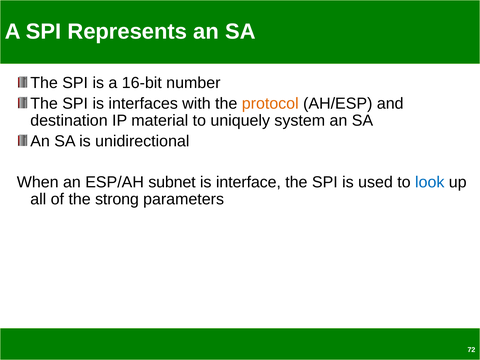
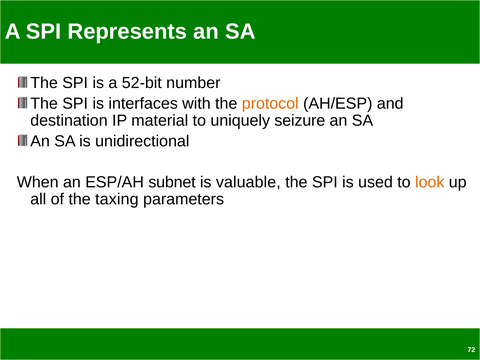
16-bit: 16-bit -> 52-bit
system: system -> seizure
interface: interface -> valuable
look colour: blue -> orange
strong: strong -> taxing
